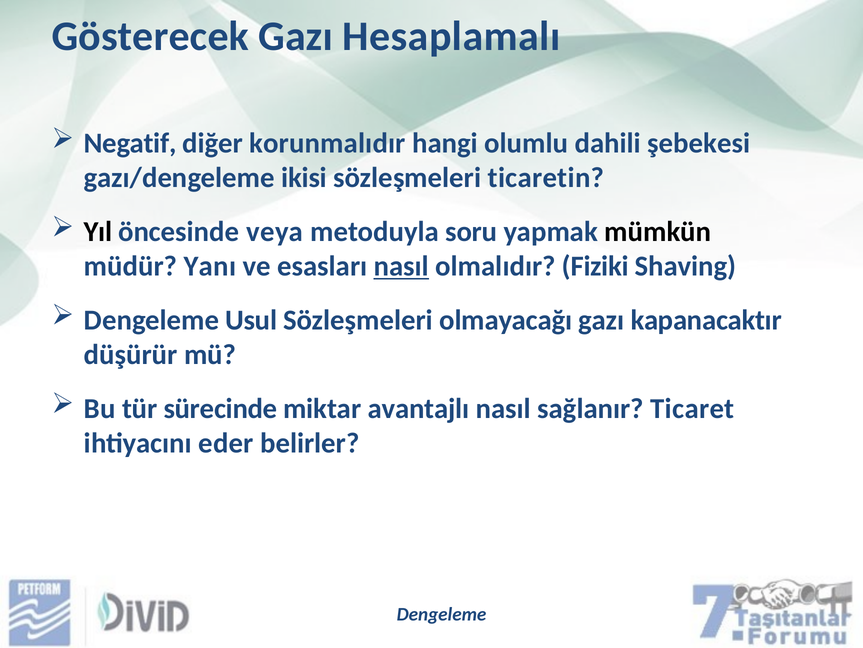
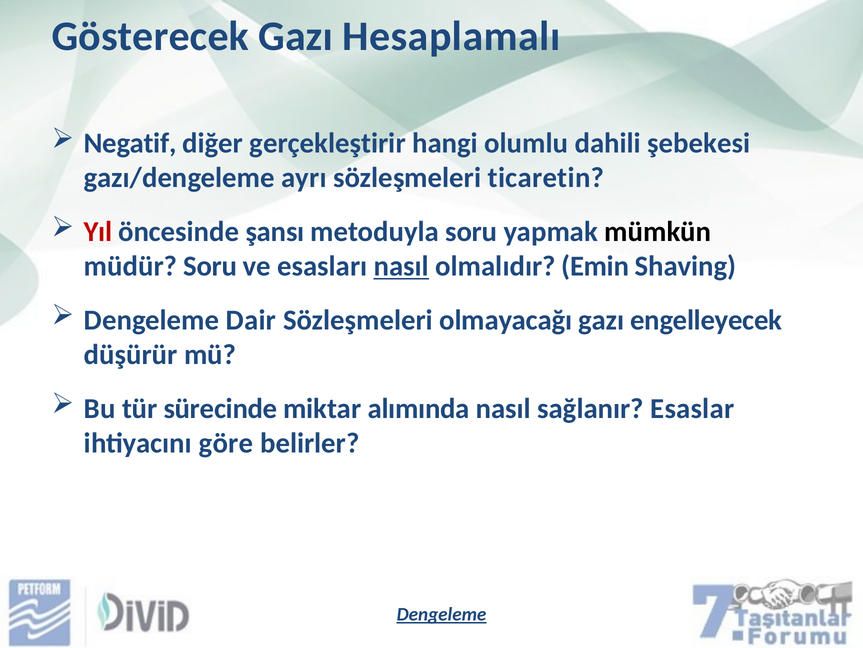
korunmalıdır: korunmalıdır -> gerçekleştirir
ikisi: ikisi -> ayrı
Yıl colour: black -> red
veya: veya -> şansı
müdür Yanı: Yanı -> Soru
Fiziki: Fiziki -> Emin
Usul: Usul -> Dair
kapanacaktır: kapanacaktır -> engelleyecek
avantajlı: avantajlı -> alımında
Ticaret: Ticaret -> Esaslar
eder: eder -> göre
Dengeleme at (442, 614) underline: none -> present
